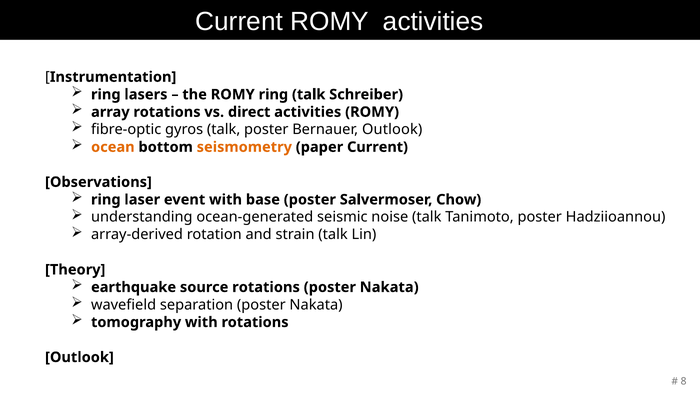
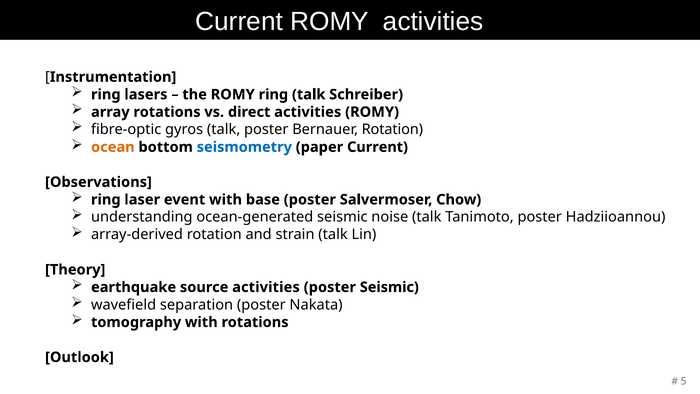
Bernauer Outlook: Outlook -> Rotation
seismometry colour: orange -> blue
source rotations: rotations -> activities
Nakata at (389, 287): Nakata -> Seismic
8: 8 -> 5
